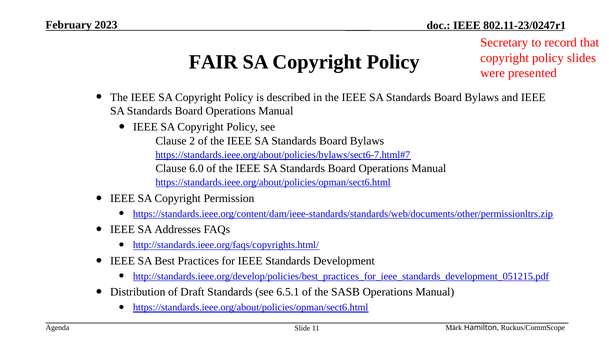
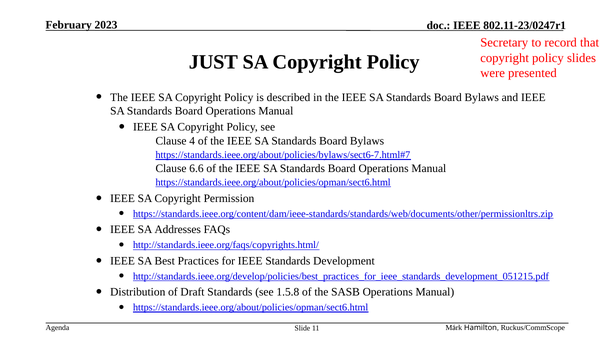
FAIR: FAIR -> JUST
2: 2 -> 4
6.0: 6.0 -> 6.6
6.5.1: 6.5.1 -> 1.5.8
